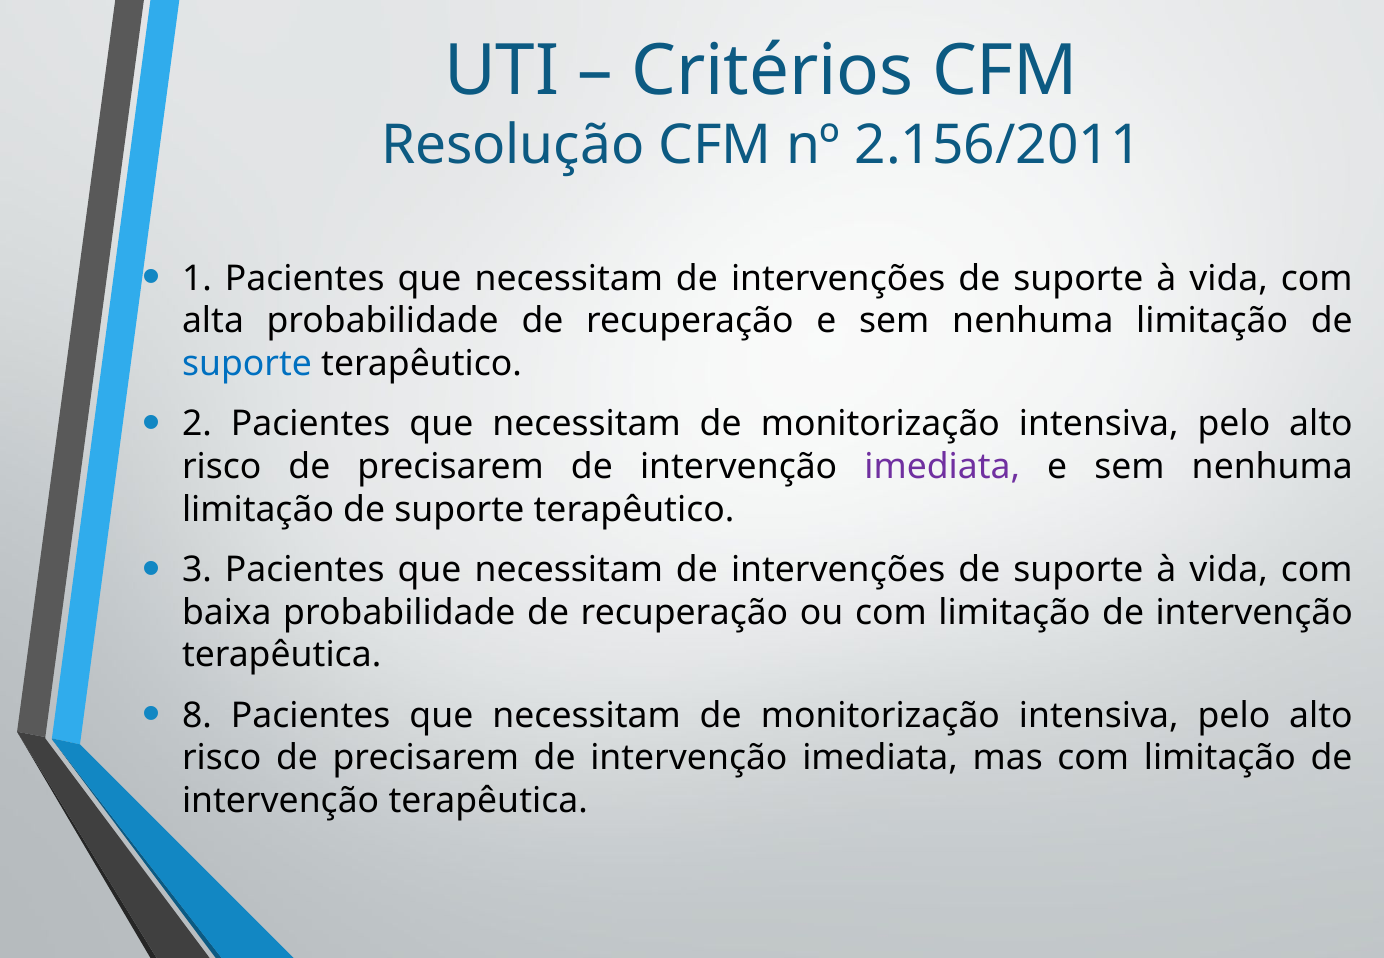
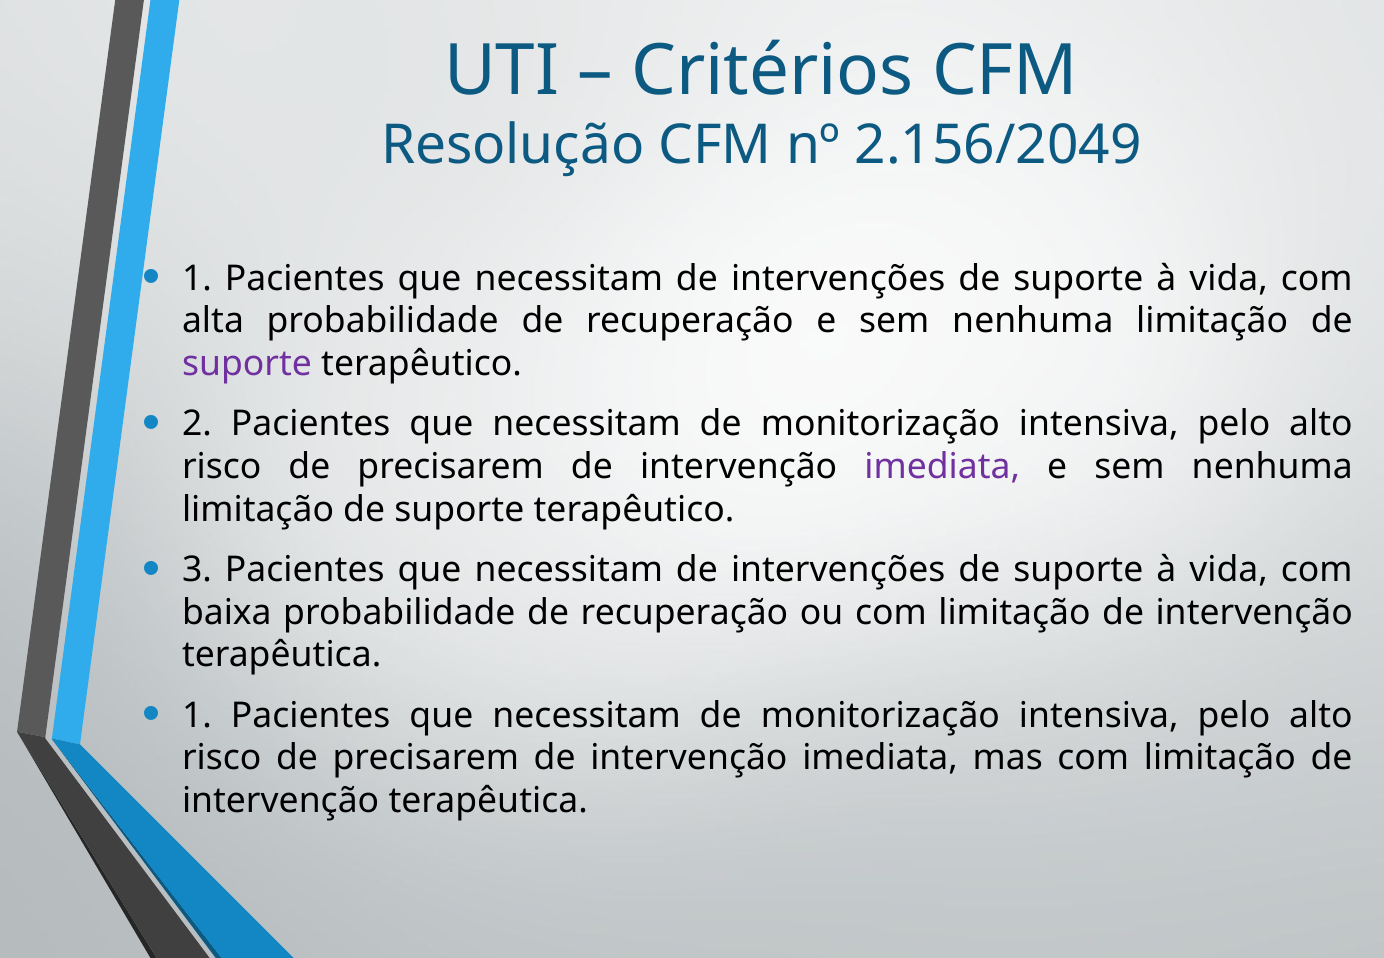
2.156/2011: 2.156/2011 -> 2.156/2049
suporte at (247, 364) colour: blue -> purple
8 at (197, 716): 8 -> 1
